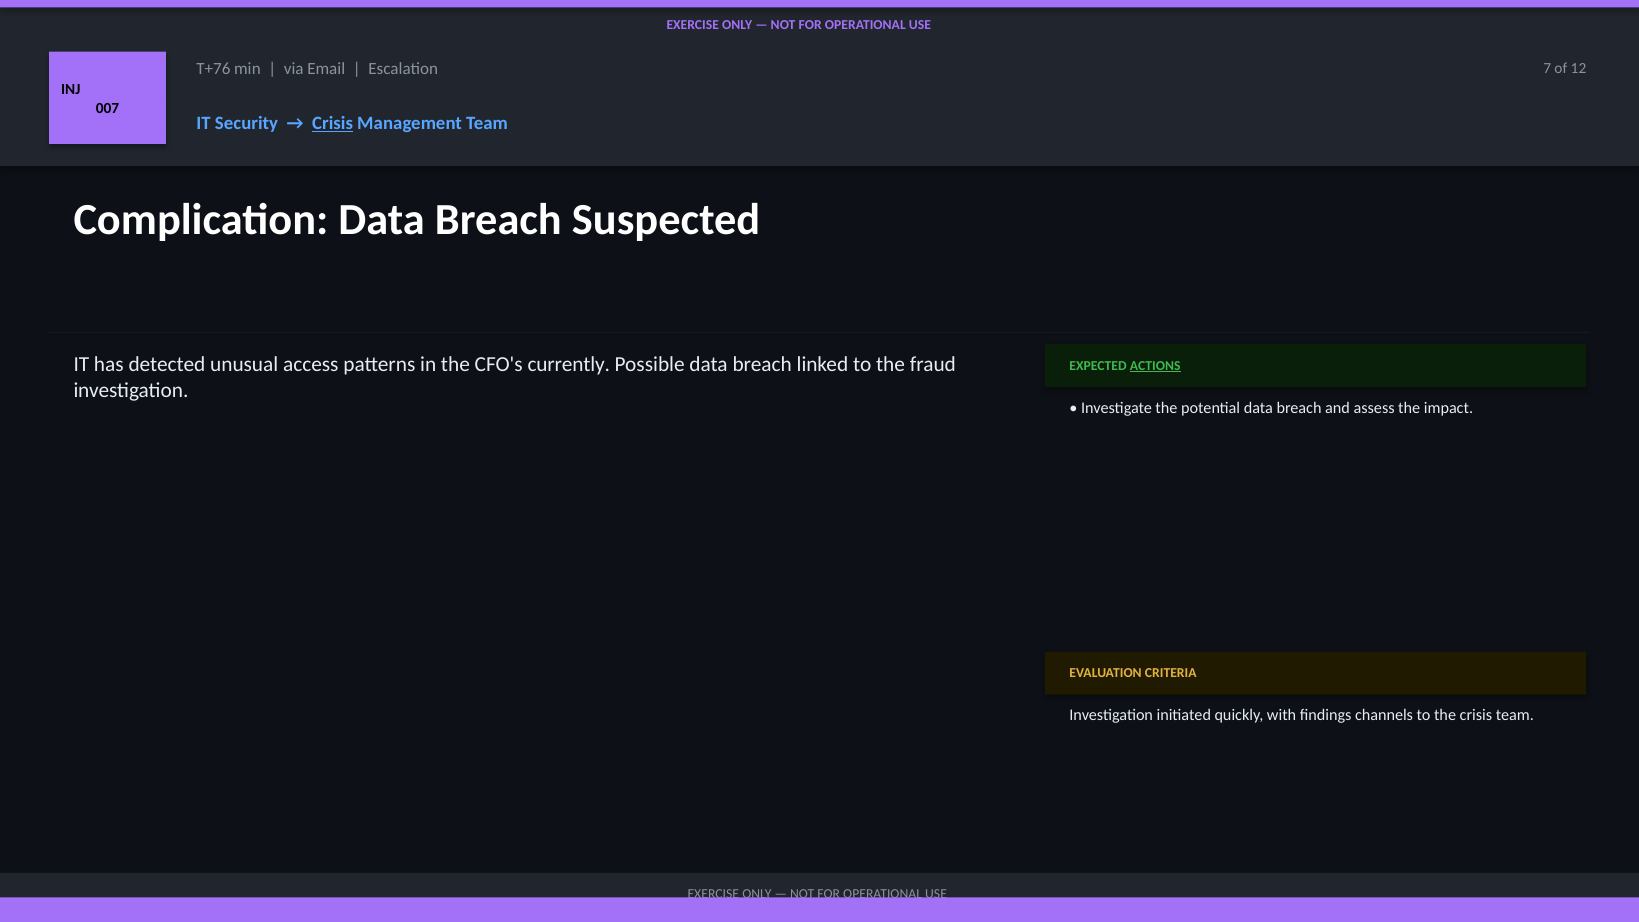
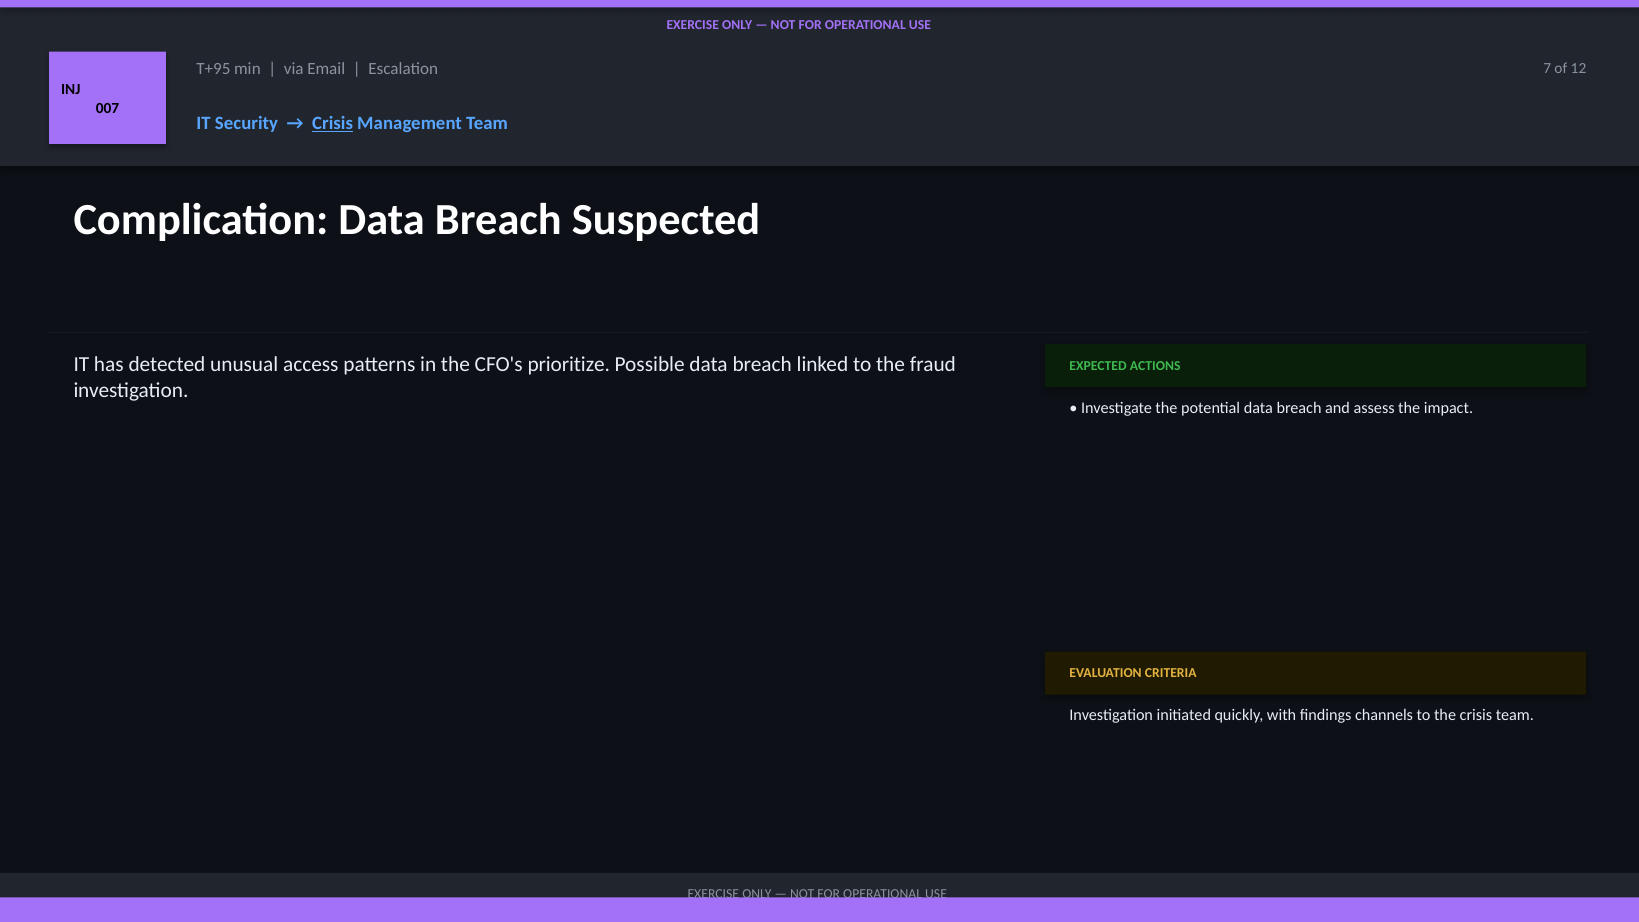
T+76: T+76 -> T+95
currently: currently -> prioritize
ACTIONS underline: present -> none
